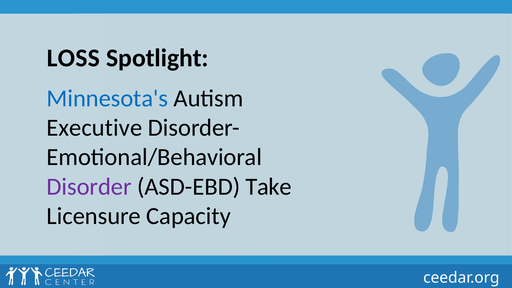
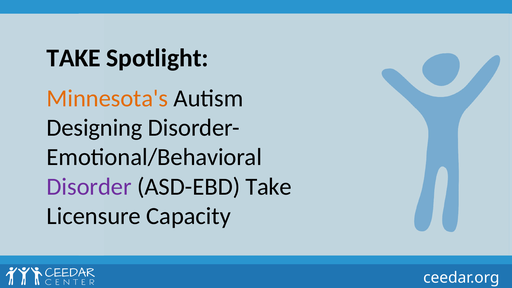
LOSS at (73, 58): LOSS -> TAKE
Minnesota's colour: blue -> orange
Executive: Executive -> Designing
